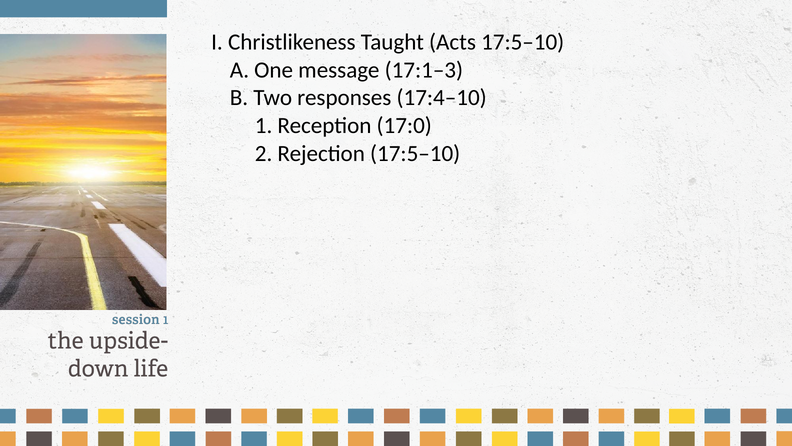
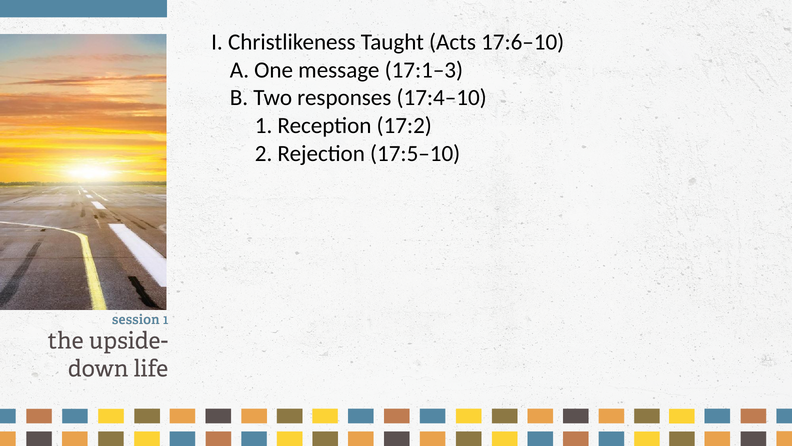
Acts 17:5–10: 17:5–10 -> 17:6–10
17:0: 17:0 -> 17:2
